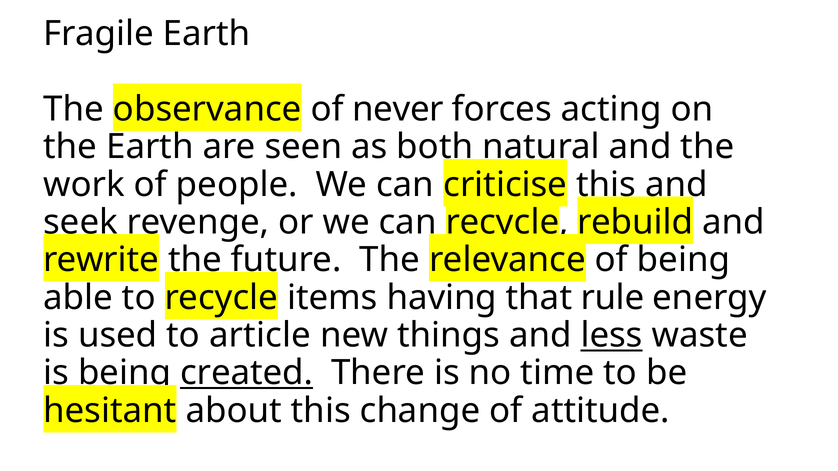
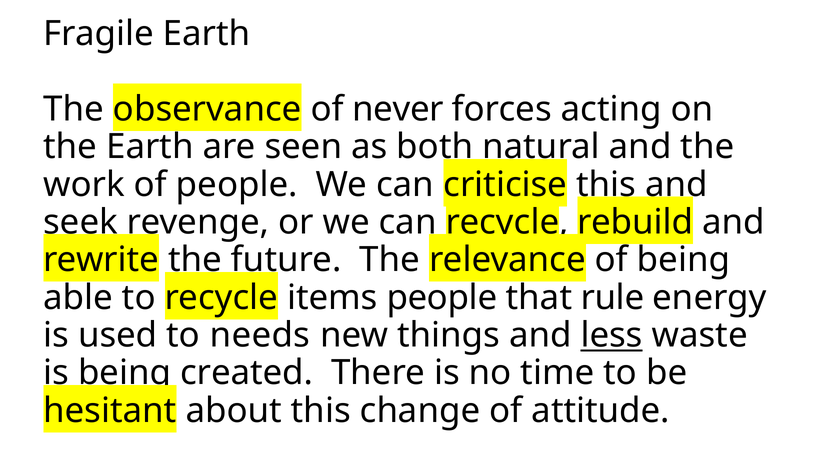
items having: having -> people
article: article -> needs
created underline: present -> none
